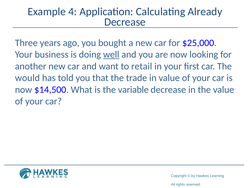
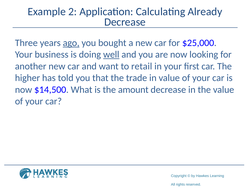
4: 4 -> 2
ago underline: none -> present
would: would -> higher
variable: variable -> amount
